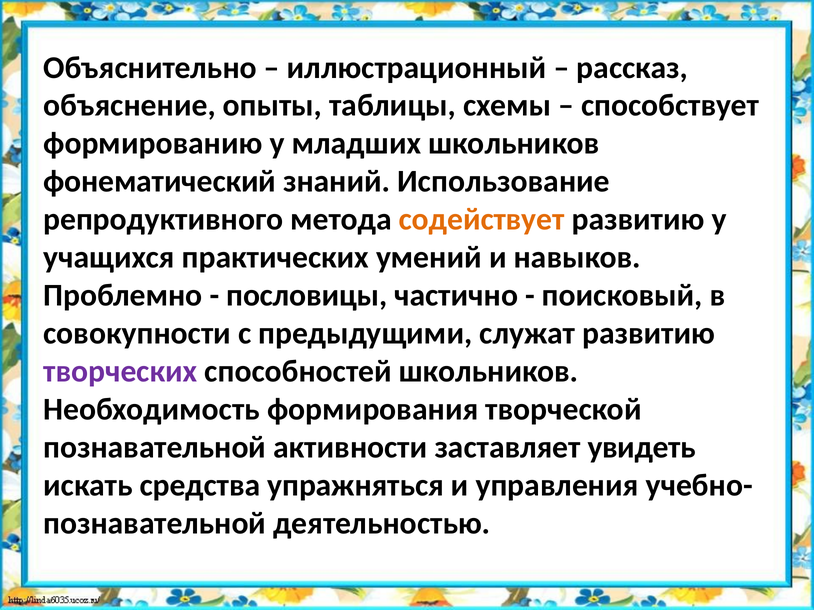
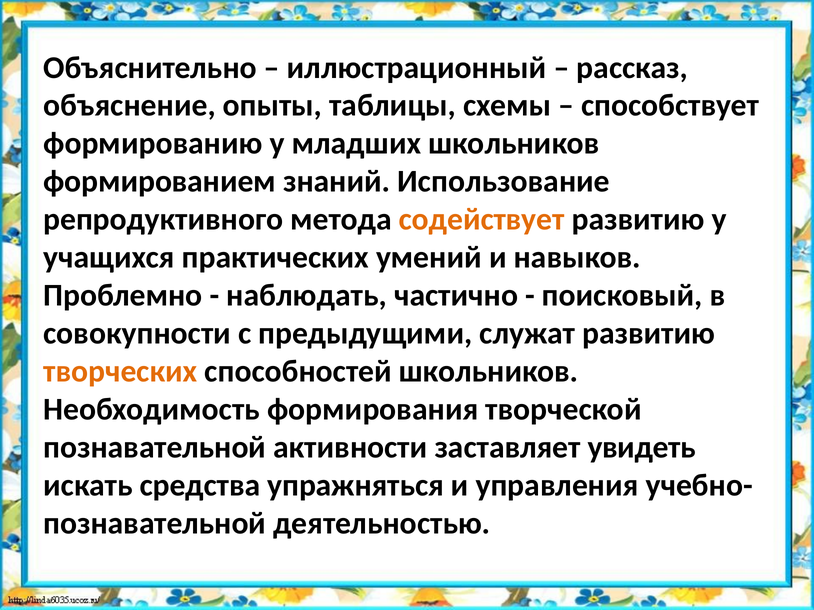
фонематический: фонематический -> формированием
пословицы: пословицы -> наблюдать
творческих colour: purple -> orange
